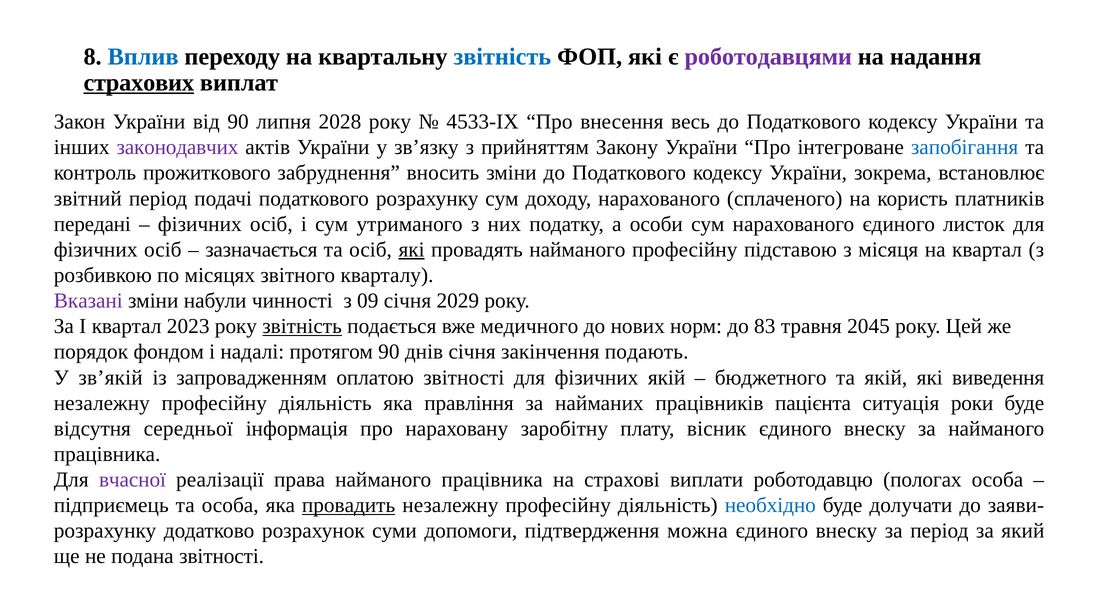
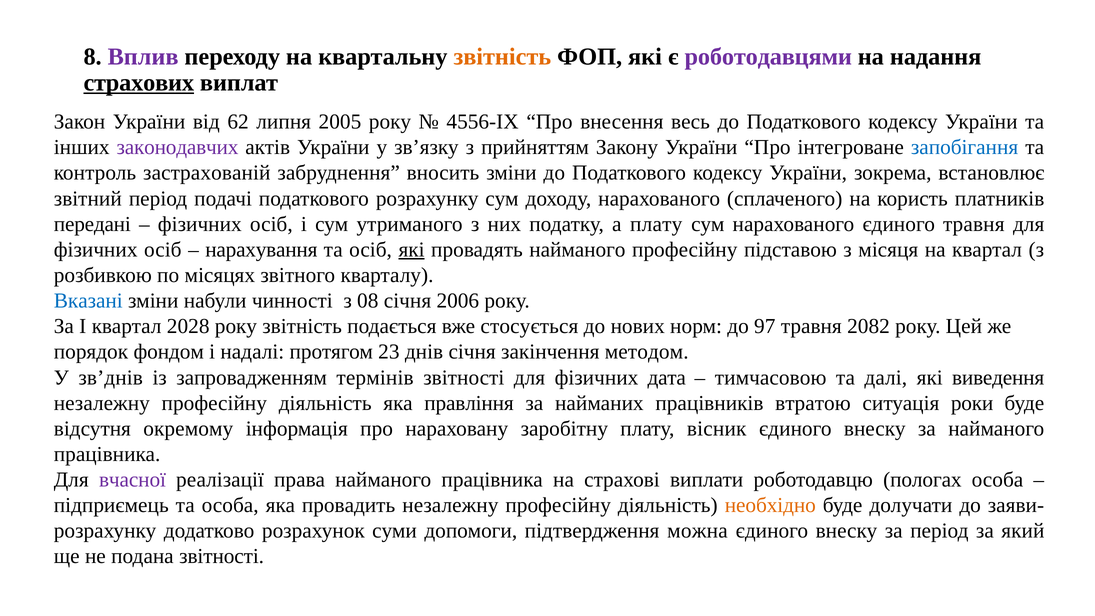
Вплив colour: blue -> purple
звітність at (502, 57) colour: blue -> orange
від 90: 90 -> 62
2028: 2028 -> 2005
4533-IX: 4533-IX -> 4556-IX
прожиткового: прожиткового -> застрахованій
а особи: особи -> плату
єдиного листок: листок -> травня
зазначається: зазначається -> нарахування
Вказані colour: purple -> blue
09: 09 -> 08
2029: 2029 -> 2006
2023: 2023 -> 2028
звітність at (302, 326) underline: present -> none
медичного: медичного -> стосується
83: 83 -> 97
2045: 2045 -> 2082
протягом 90: 90 -> 23
подають: подають -> методом
зв’якій: зв’якій -> зв’днів
оплатою: оплатою -> термінів
фізичних якій: якій -> дата
бюджетного: бюджетного -> тимчасовою
та якій: якій -> далі
пацієнта: пацієнта -> втратою
середньої: середньої -> окремому
провадить underline: present -> none
необхідно colour: blue -> orange
